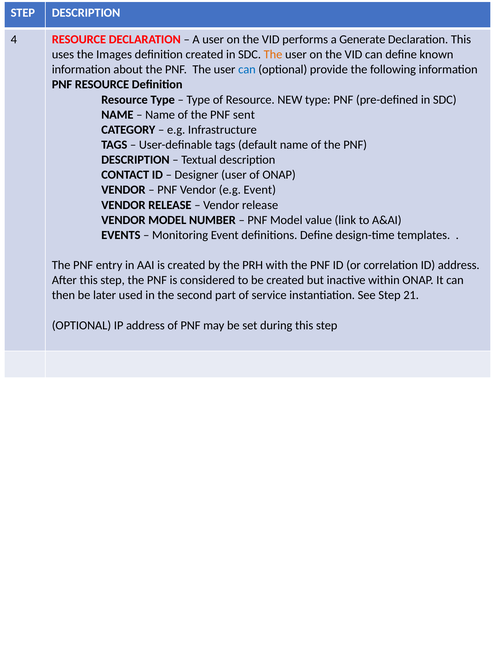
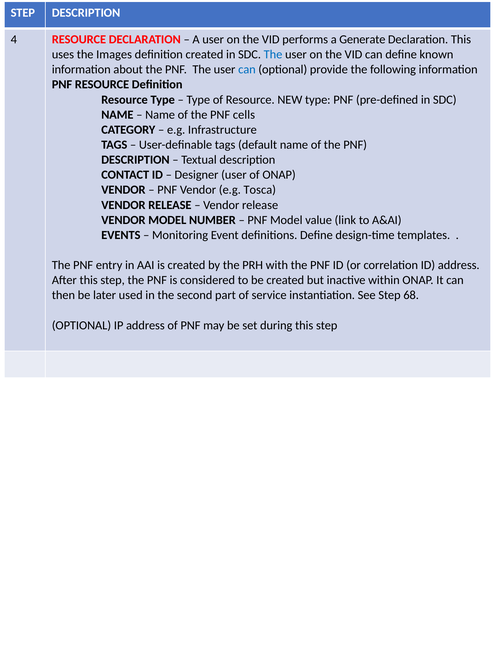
The at (273, 54) colour: orange -> blue
sent: sent -> cells
e.g Event: Event -> Tosca
21: 21 -> 68
